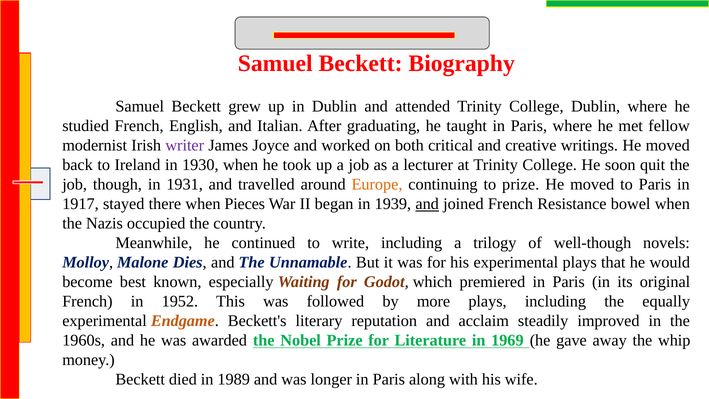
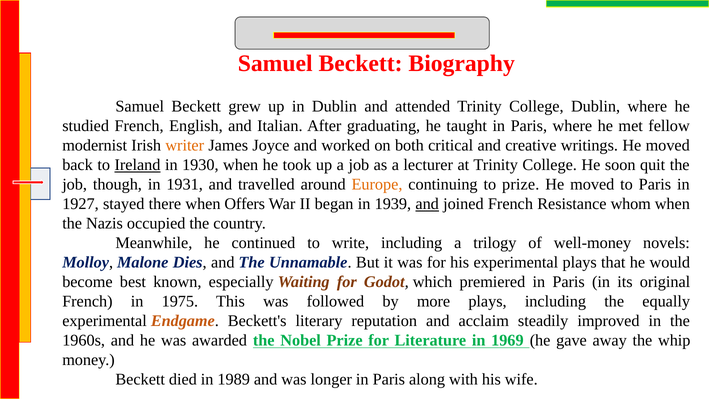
writer colour: purple -> orange
Ireland underline: none -> present
1917: 1917 -> 1927
Pieces: Pieces -> Offers
bowel: bowel -> whom
well-though: well-though -> well-money
1952: 1952 -> 1975
